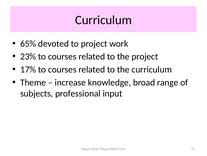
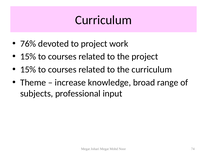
65%: 65% -> 76%
23% at (28, 56): 23% -> 15%
17% at (28, 69): 17% -> 15%
